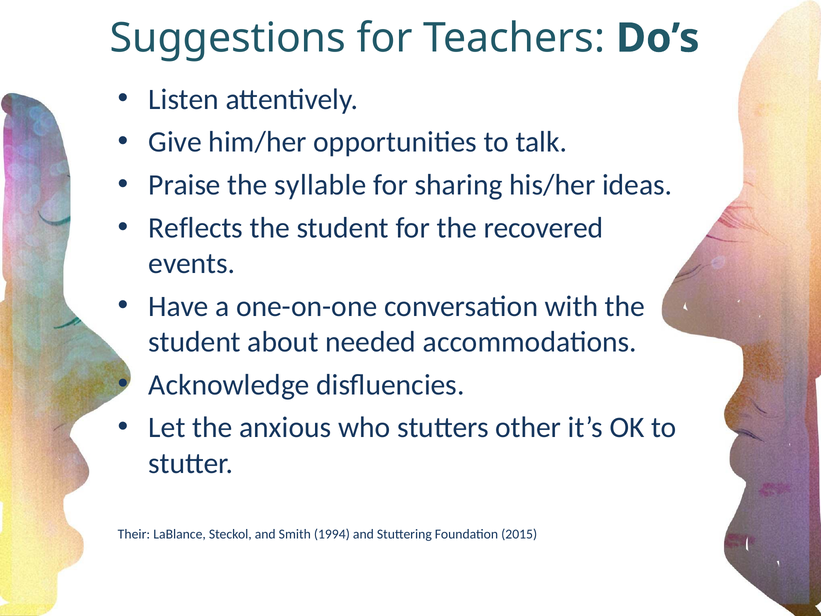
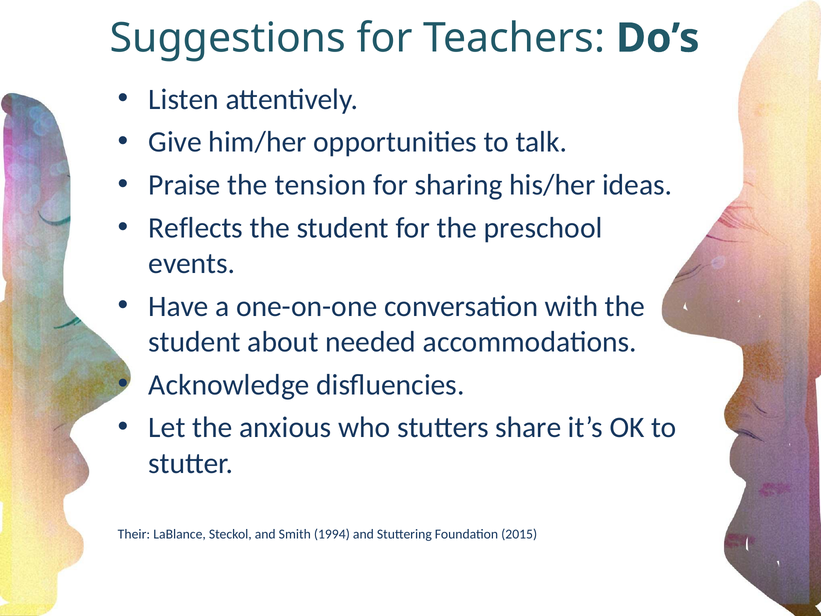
syllable: syllable -> tension
recovered: recovered -> preschool
other: other -> share
